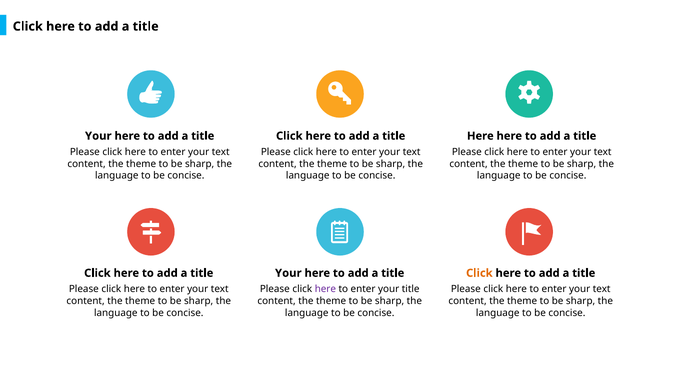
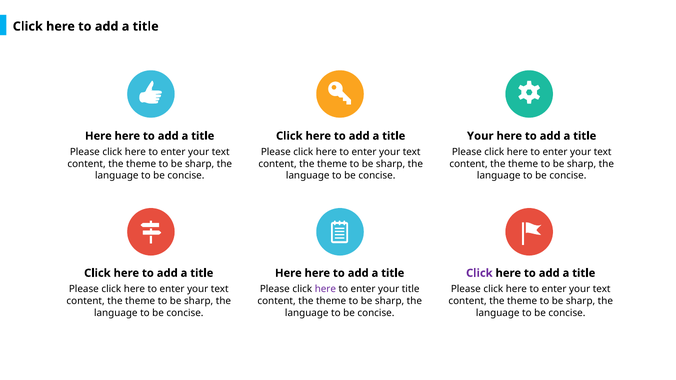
Your at (98, 136): Your -> Here
Here at (480, 136): Here -> Your
Your at (288, 273): Your -> Here
Click at (479, 273) colour: orange -> purple
